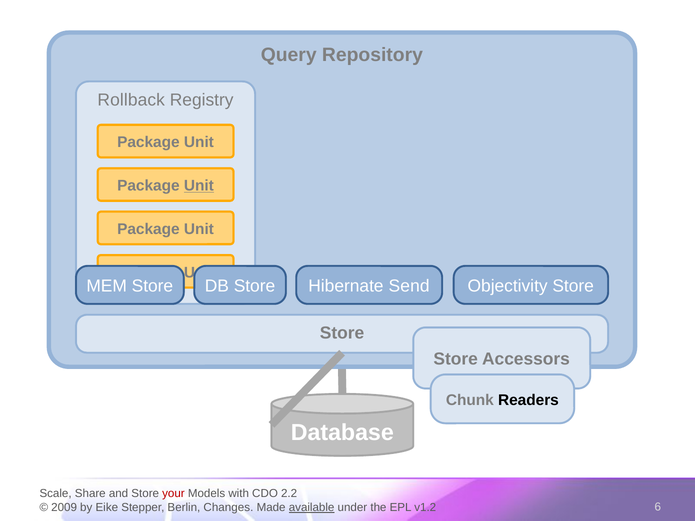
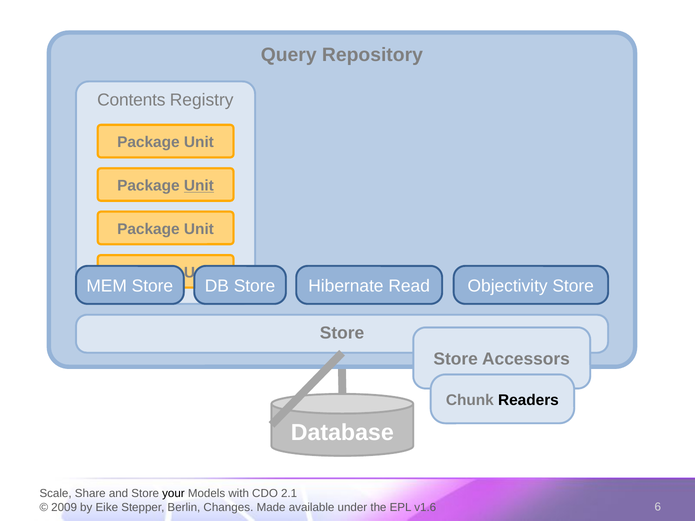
Rollback: Rollback -> Contents
Send: Send -> Read
your colour: red -> black
2.2: 2.2 -> 2.1
available underline: present -> none
v1.2: v1.2 -> v1.6
